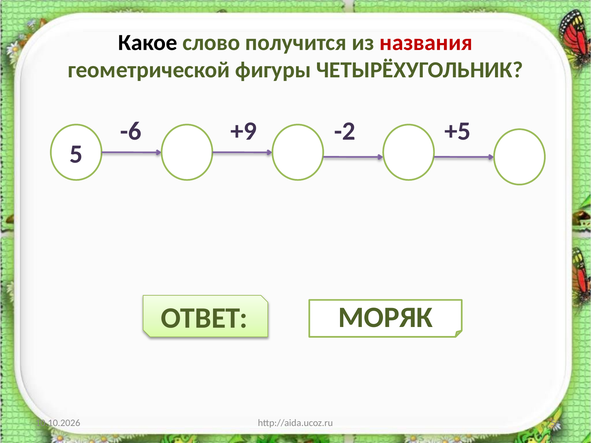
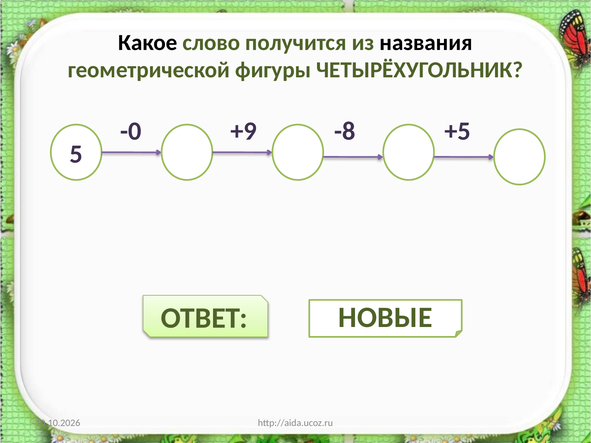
названия colour: red -> black
-6: -6 -> -0
-2: -2 -> -8
МОРЯК: МОРЯК -> НОВЫЕ
